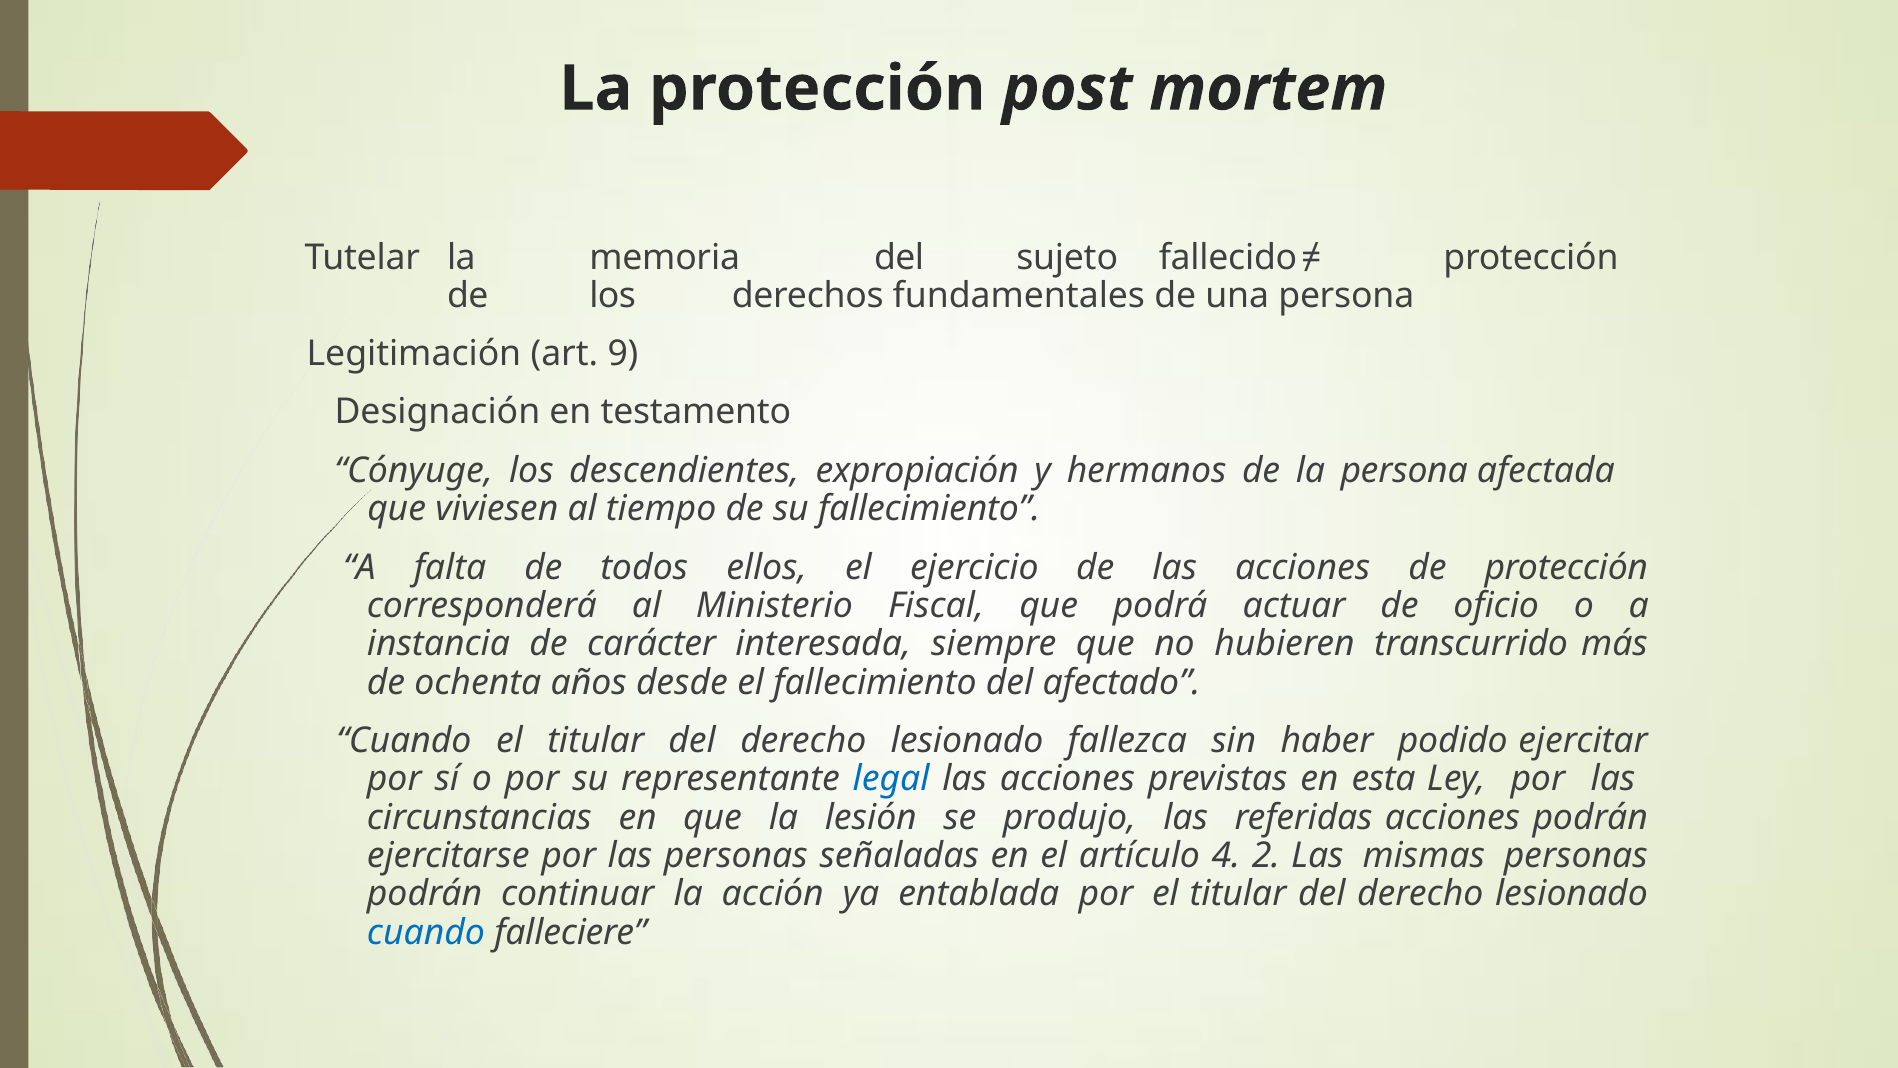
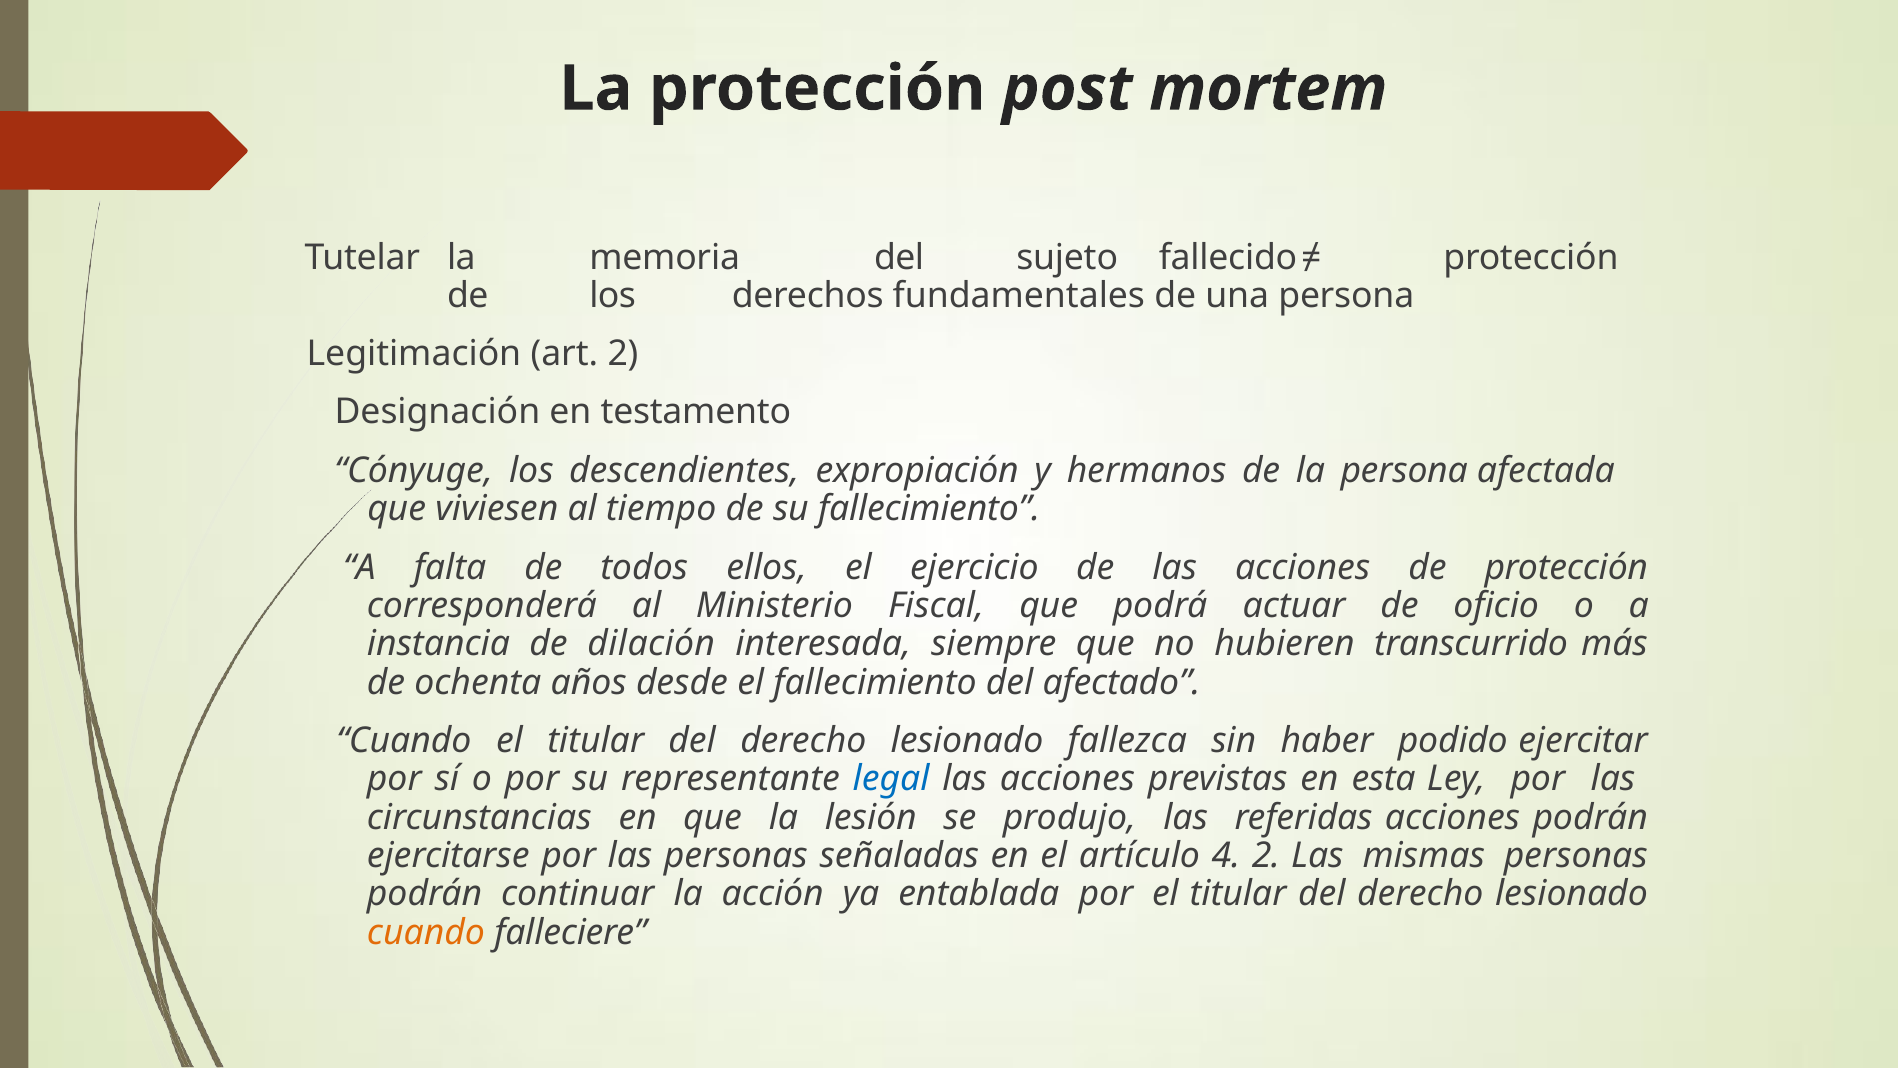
art 9: 9 -> 2
carácter: carácter -> dilación
cuando at (426, 932) colour: blue -> orange
